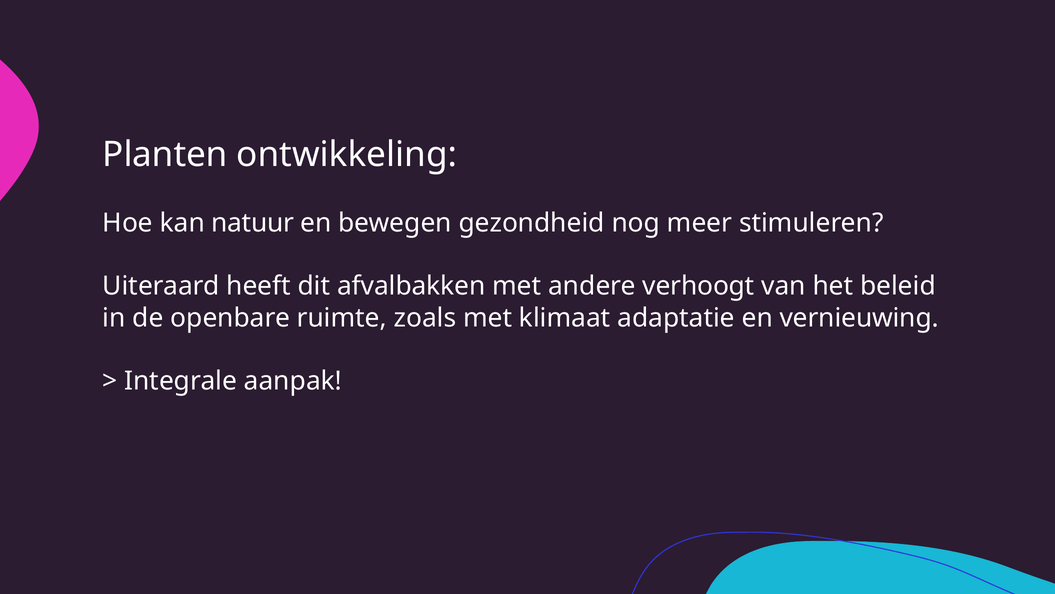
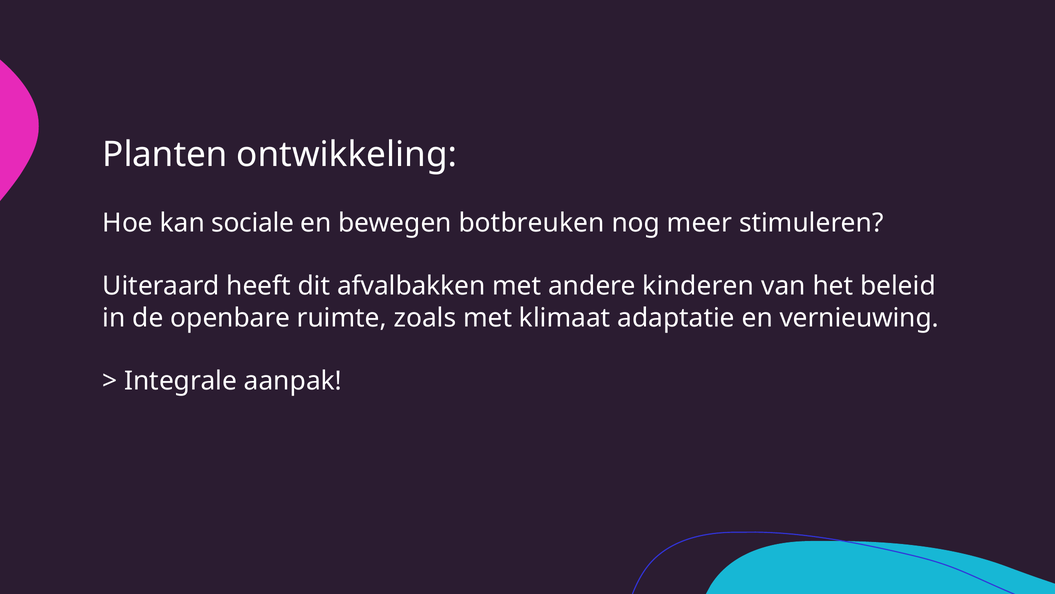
natuur: natuur -> sociale
gezondheid: gezondheid -> botbreuken
verhoogt: verhoogt -> kinderen
